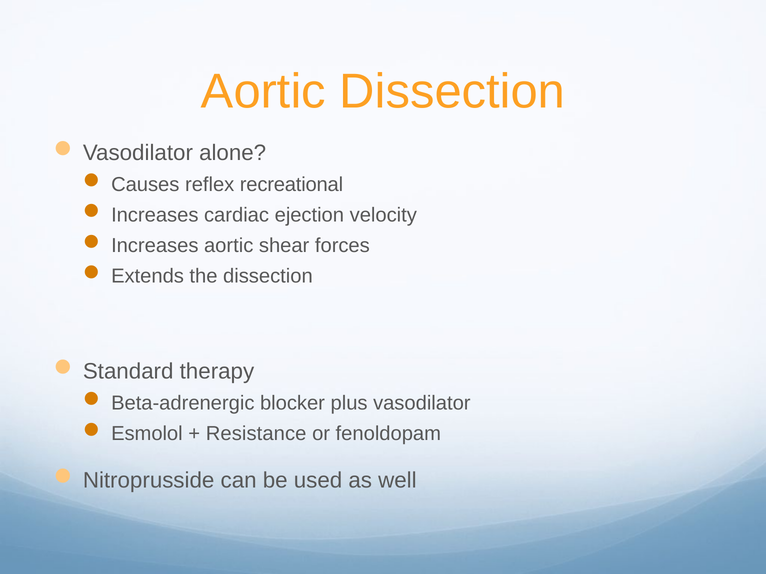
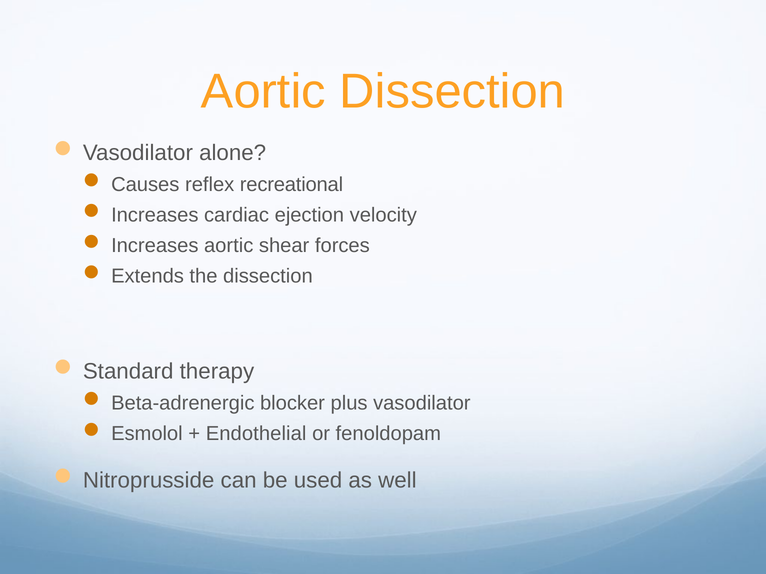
Resistance: Resistance -> Endothelial
